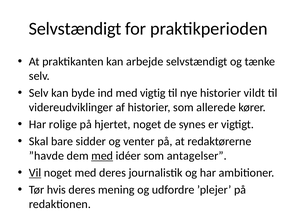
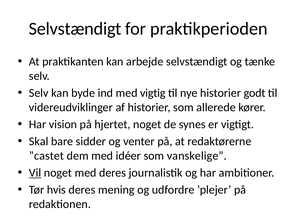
vildt: vildt -> godt
rolige: rolige -> vision
”havde: ”havde -> ”castet
med at (102, 156) underline: present -> none
antagelser: antagelser -> vanskelige
